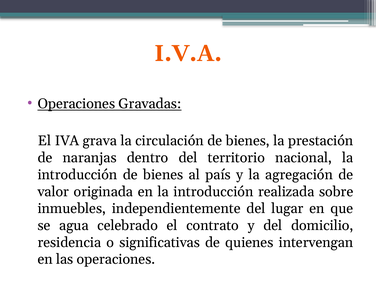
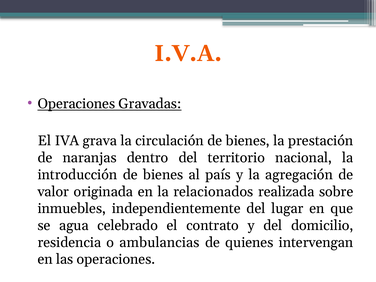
en la introducción: introducción -> relacionados
significativas: significativas -> ambulancias
